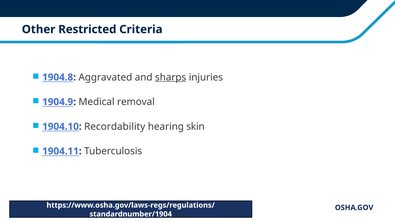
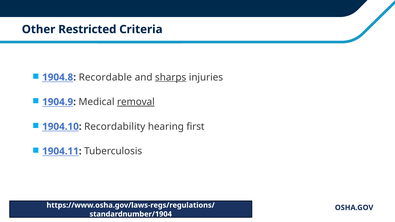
Aggravated: Aggravated -> Recordable
removal underline: none -> present
skin: skin -> first
